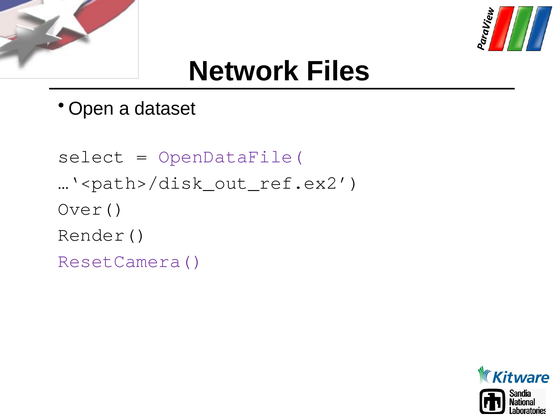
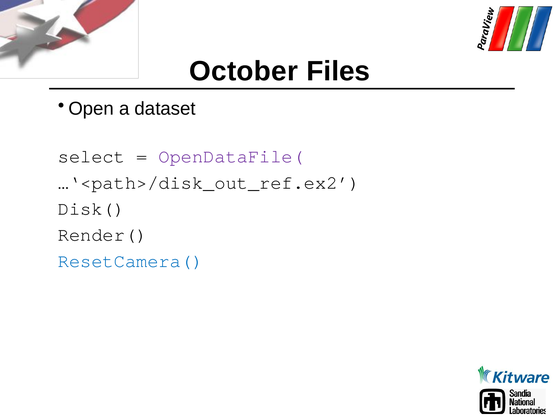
Network: Network -> October
Over(: Over( -> Disk(
ResetCamera( colour: purple -> blue
